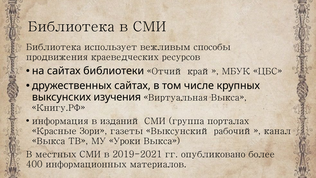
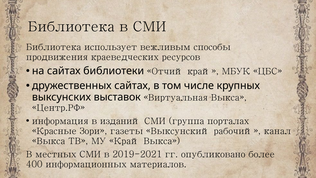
изучения: изучения -> выставок
Книгу.РФ: Книгу.РФ -> Центр.РФ
МУ Уроки: Уроки -> Край
